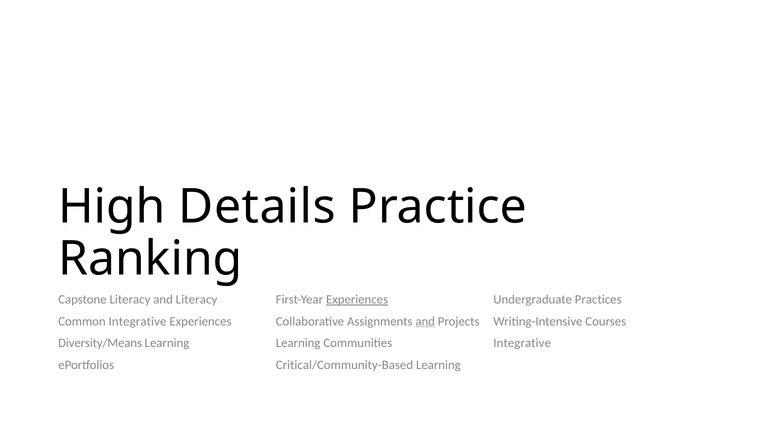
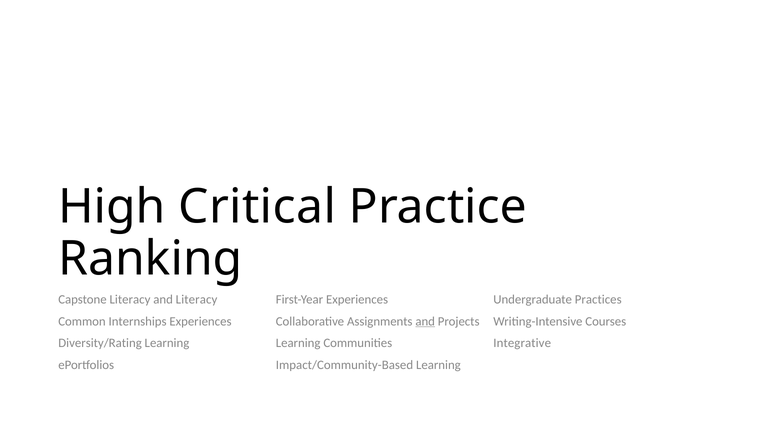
Details: Details -> Critical
Experiences at (357, 300) underline: present -> none
Common Integrative: Integrative -> Internships
Diversity/Means: Diversity/Means -> Diversity/Rating
Critical/Community-Based: Critical/Community-Based -> Impact/Community-Based
